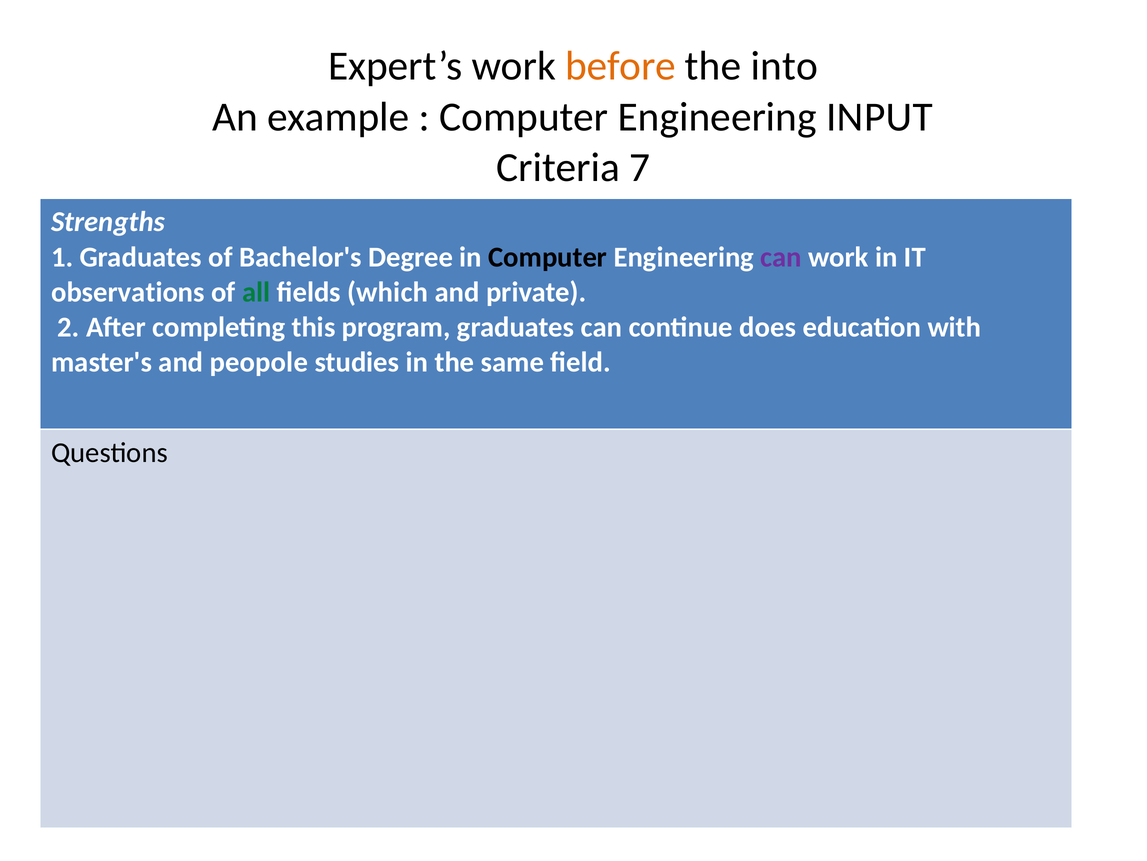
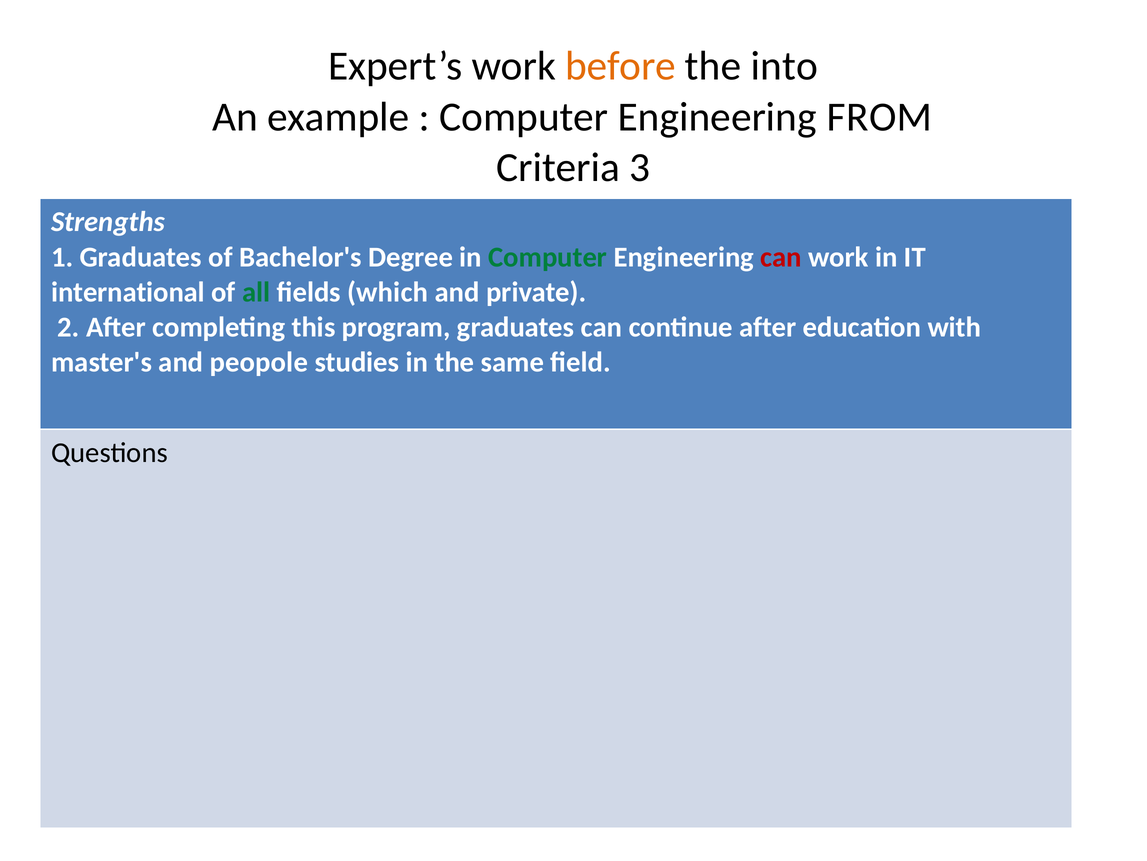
INPUT: INPUT -> FROM
7: 7 -> 3
Computer at (548, 257) colour: black -> green
can at (781, 257) colour: purple -> red
observations: observations -> international
continue does: does -> after
